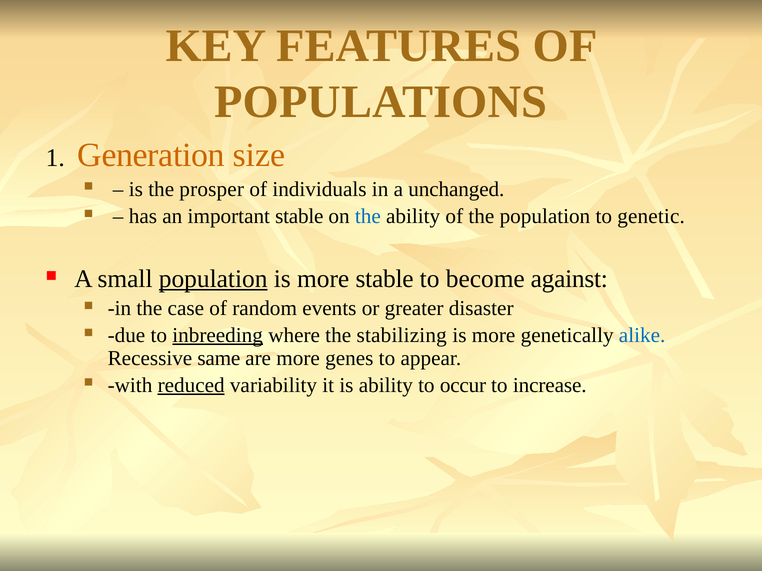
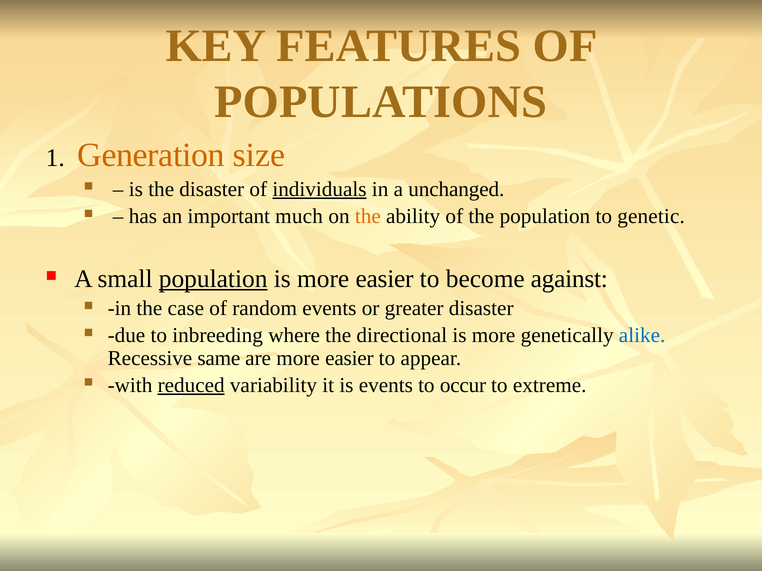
the prosper: prosper -> disaster
individuals underline: none -> present
important stable: stable -> much
the at (368, 216) colour: blue -> orange
is more stable: stable -> easier
inbreeding underline: present -> none
stabilizing: stabilizing -> directional
are more genes: genes -> easier
is ability: ability -> events
increase: increase -> extreme
